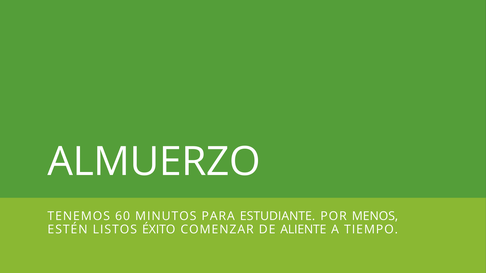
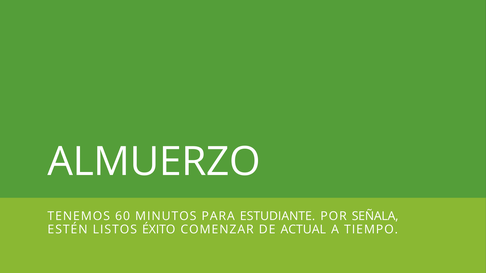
MENOS: MENOS -> SEÑALA
ALIENTE: ALIENTE -> ACTUAL
